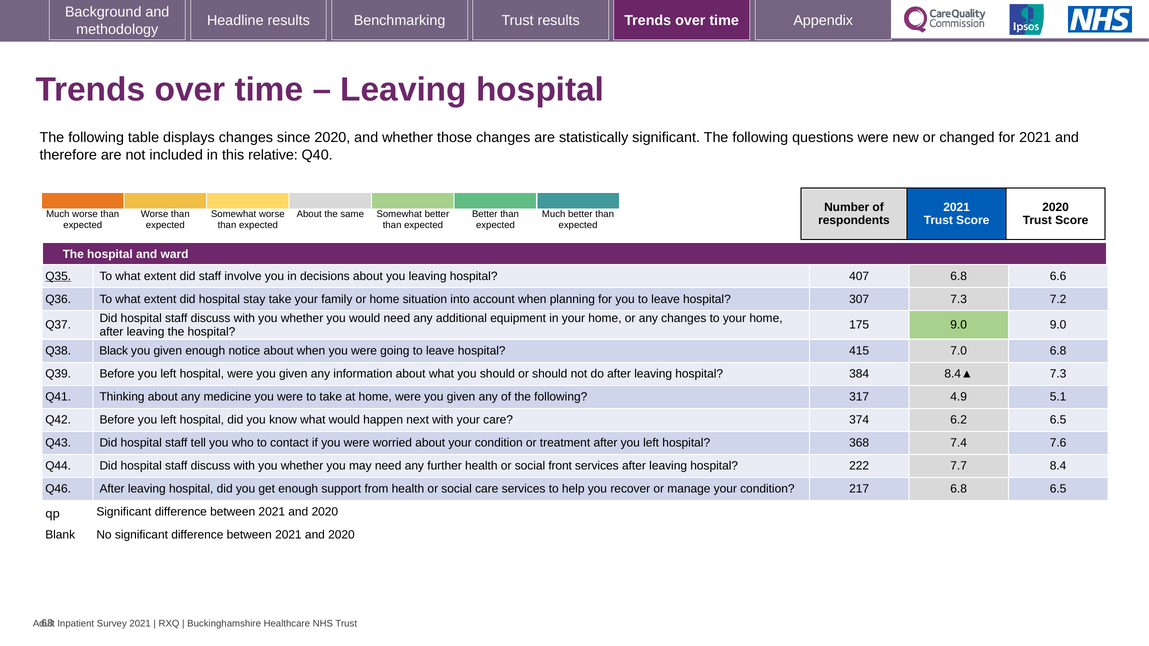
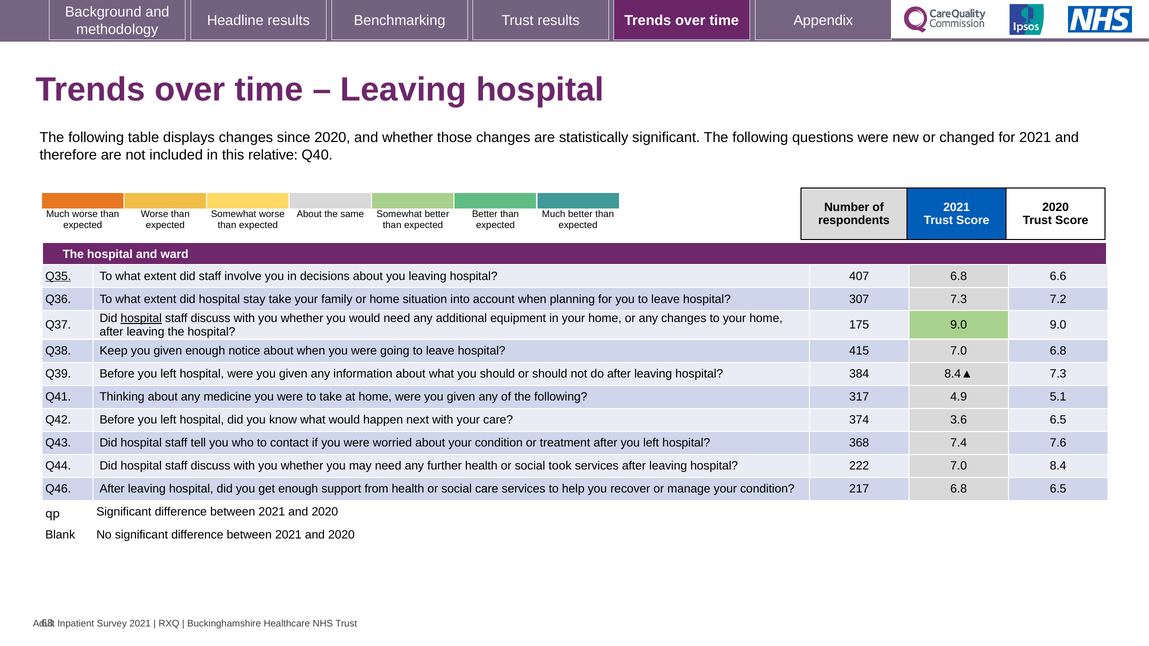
hospital at (141, 318) underline: none -> present
Black: Black -> Keep
6.2: 6.2 -> 3.6
front: front -> took
222 7.7: 7.7 -> 7.0
